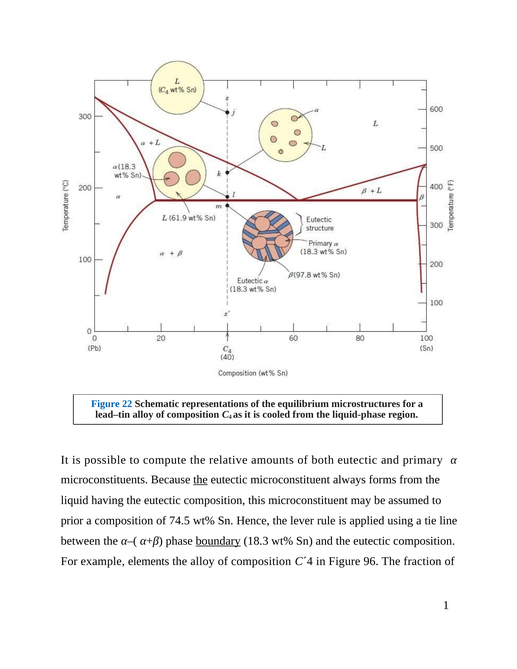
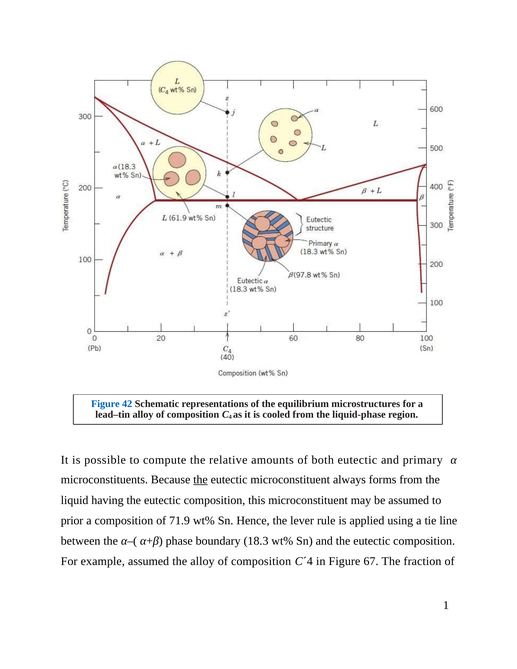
22: 22 -> 42
74.5: 74.5 -> 71.9
boundary underline: present -> none
example elements: elements -> assumed
96: 96 -> 67
